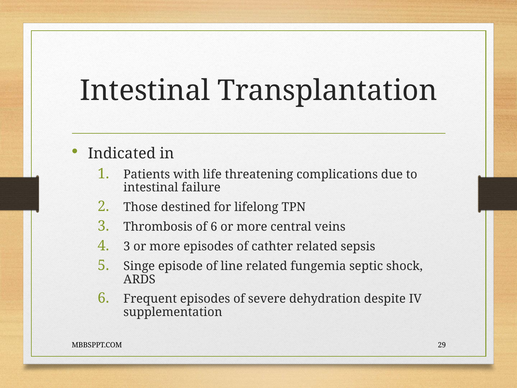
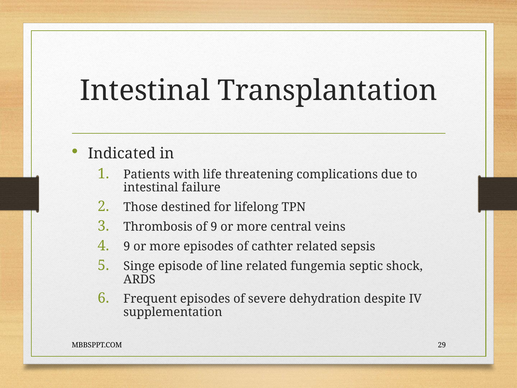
of 6: 6 -> 9
3 at (127, 246): 3 -> 9
